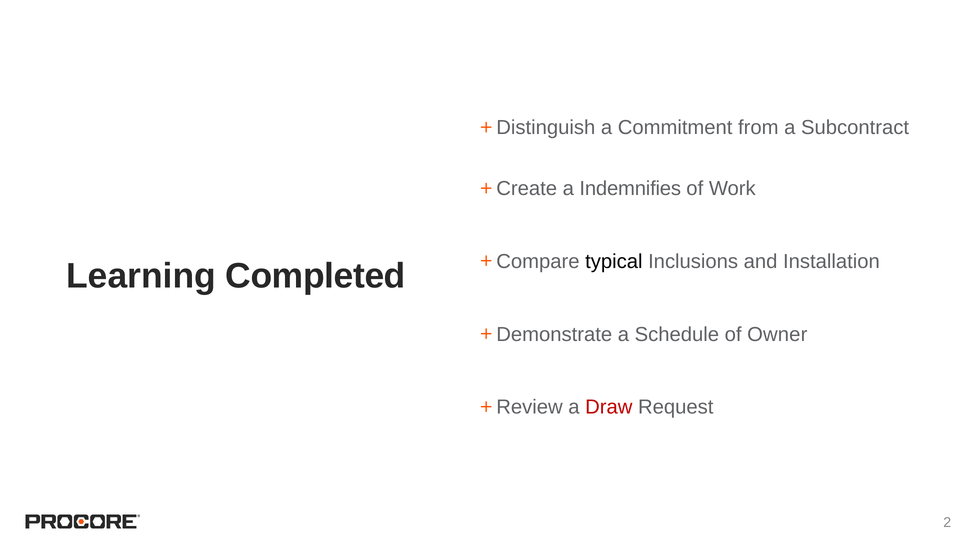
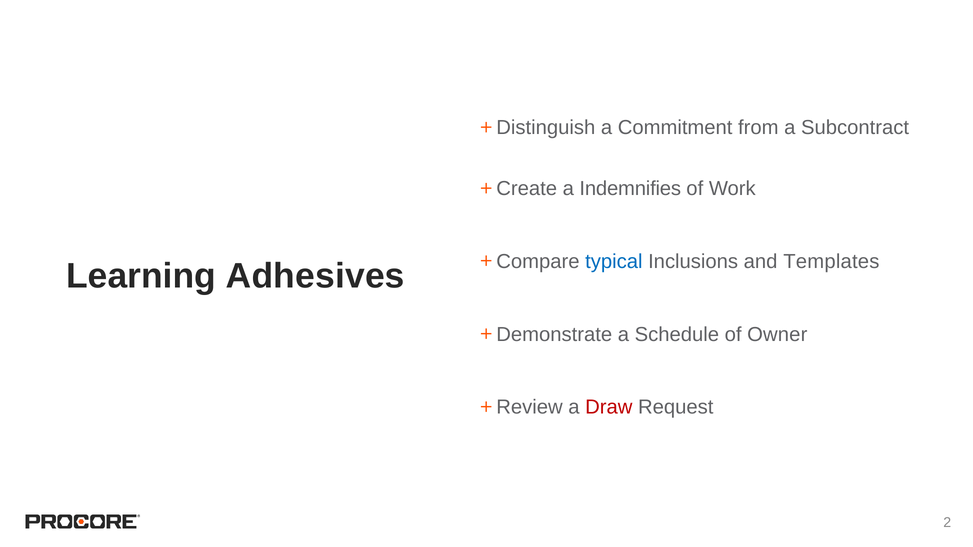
typical colour: black -> blue
Installation: Installation -> Templates
Completed: Completed -> Adhesives
